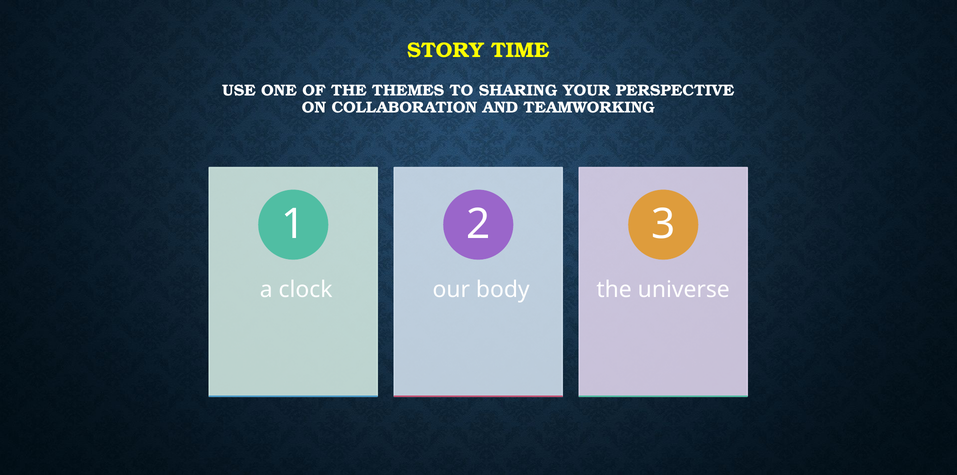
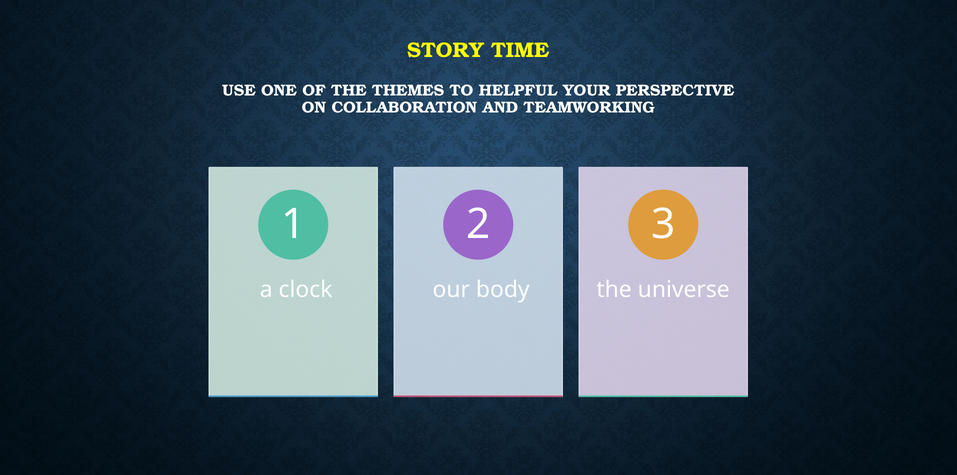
SHARING: SHARING -> HELPFUL
